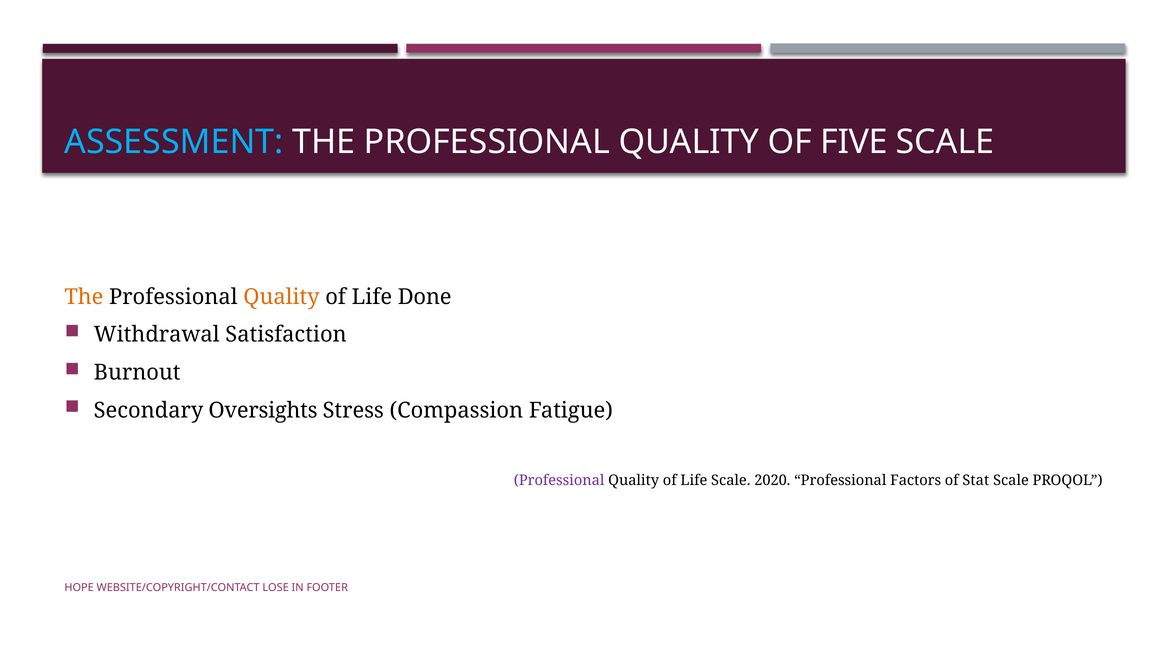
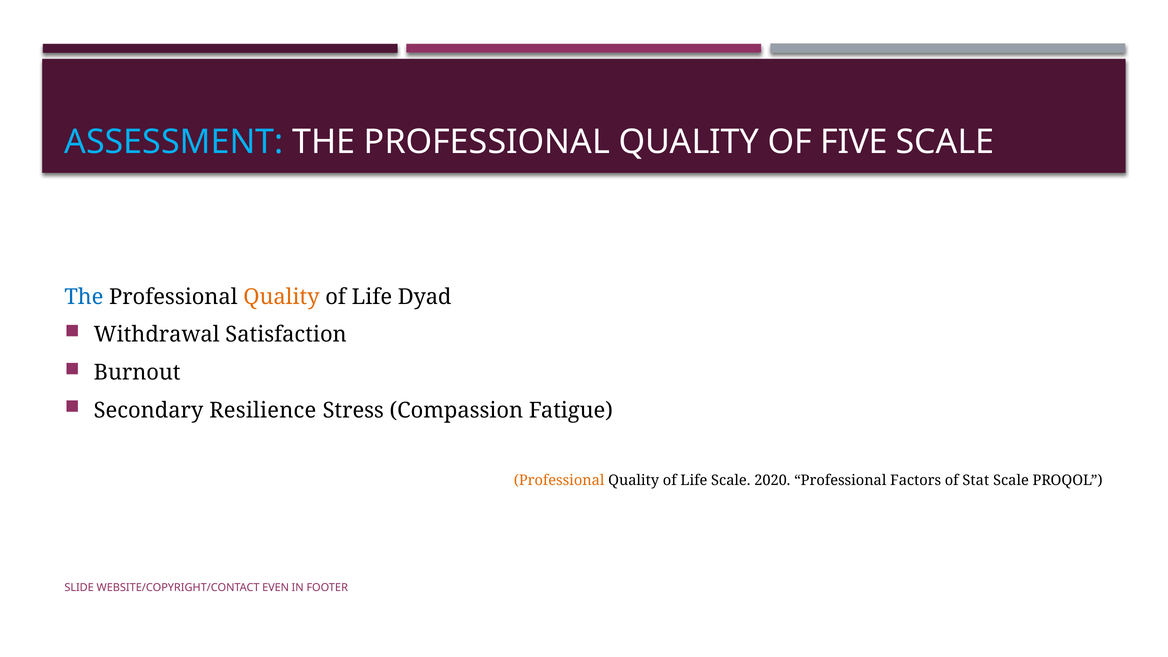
The at (84, 297) colour: orange -> blue
Done: Done -> Dyad
Oversights: Oversights -> Resilience
Professional at (559, 480) colour: purple -> orange
HOPE: HOPE -> SLIDE
LOSE: LOSE -> EVEN
